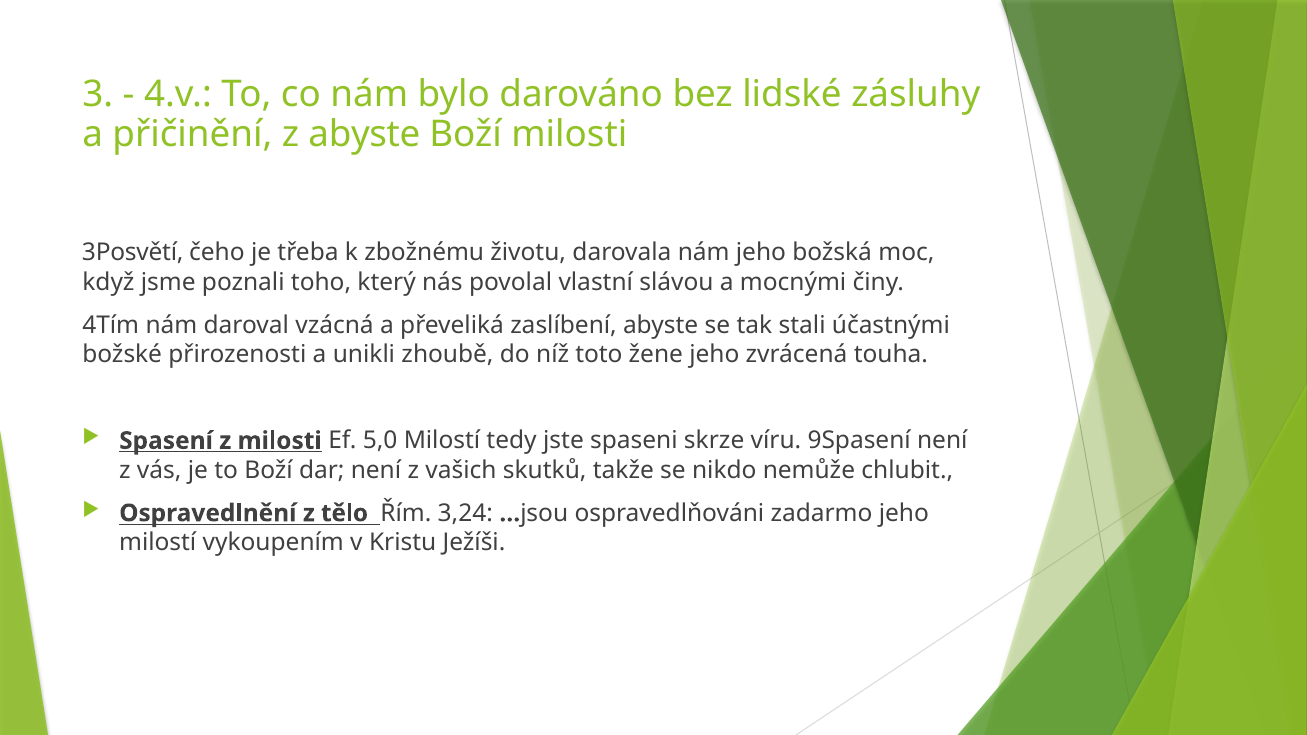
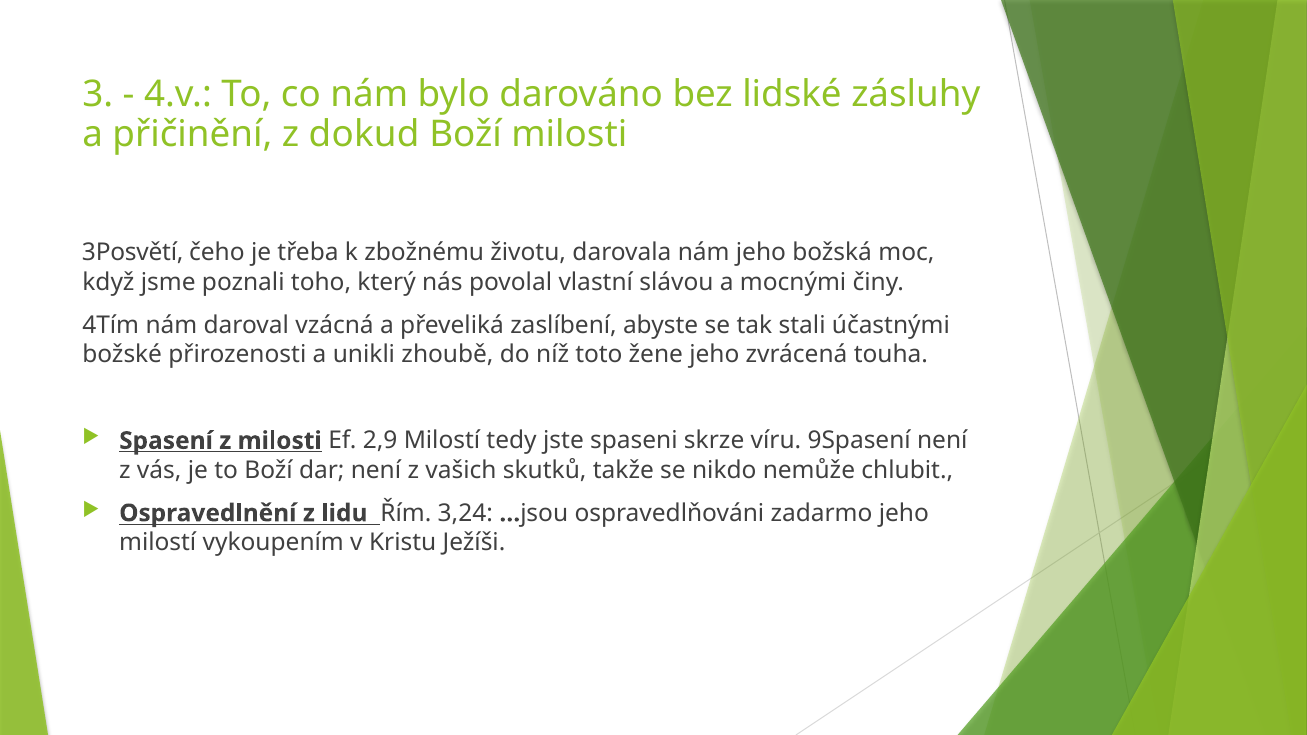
z abyste: abyste -> dokud
5,0: 5,0 -> 2,9
tělo: tělo -> lidu
